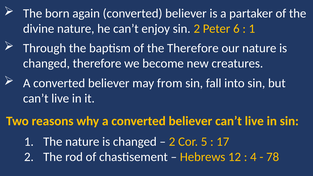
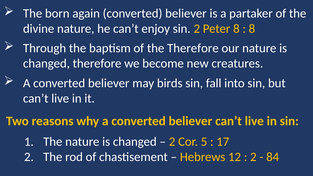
Peter 6: 6 -> 8
1 at (252, 29): 1 -> 8
from: from -> birds
4 at (253, 157): 4 -> 2
78: 78 -> 84
